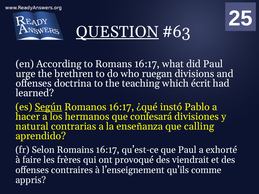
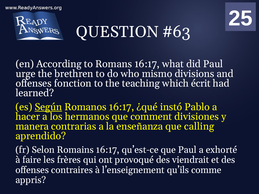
QUESTION underline: present -> none
ruegan: ruegan -> mismo
doctrina: doctrina -> fonction
confesará: confesará -> comment
natural: natural -> manera
